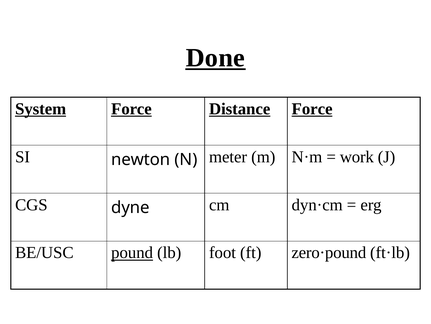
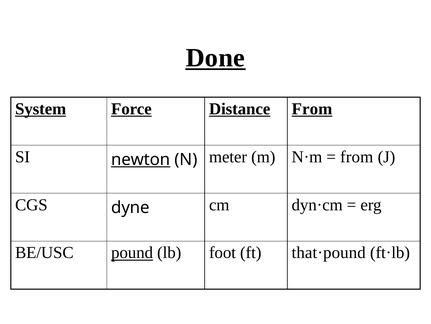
Distance Force: Force -> From
newton underline: none -> present
work at (357, 156): work -> from
zero·pound: zero·pound -> that·pound
